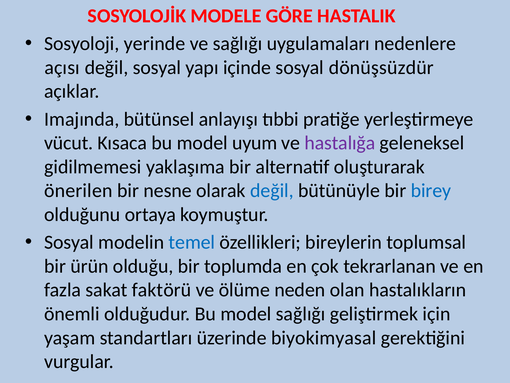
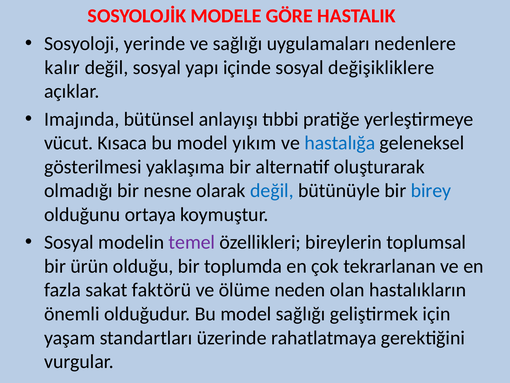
açısı: açısı -> kalır
dönüşsüzdür: dönüşsüzdür -> değişikliklere
uyum: uyum -> yıkım
hastalığa colour: purple -> blue
gidilmemesi: gidilmemesi -> gösterilmesi
önerilen: önerilen -> olmadığı
temel colour: blue -> purple
biyokimyasal: biyokimyasal -> rahatlatmaya
